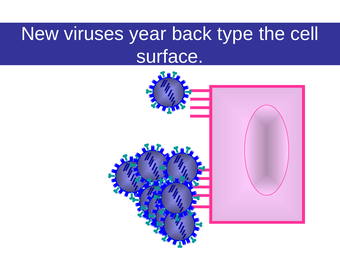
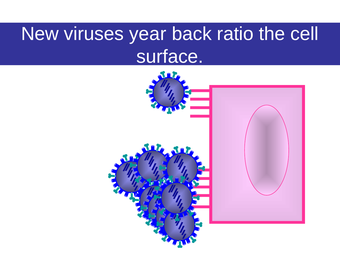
type: type -> ratio
